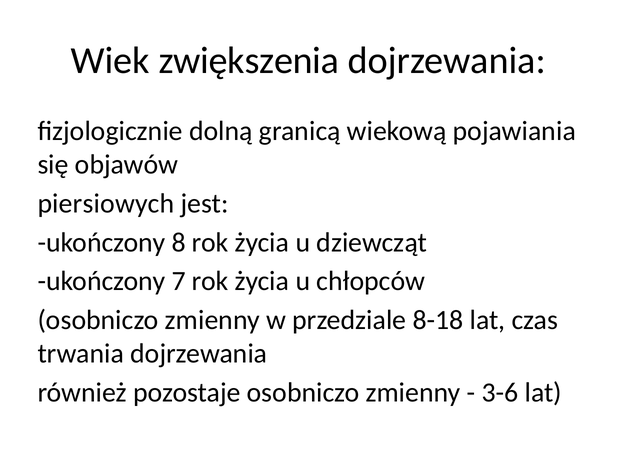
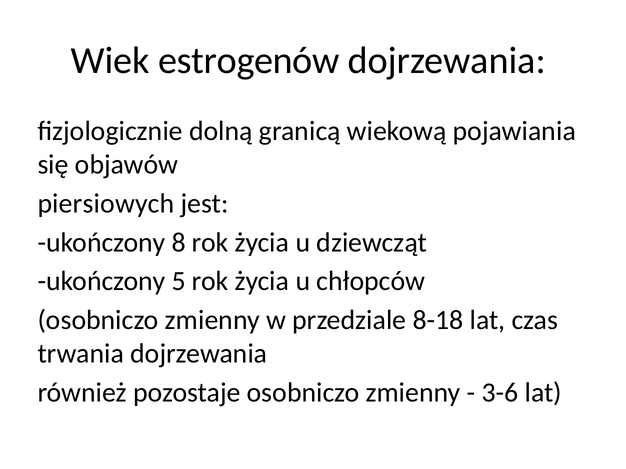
zwiększenia: zwiększenia -> estrogenów
7: 7 -> 5
